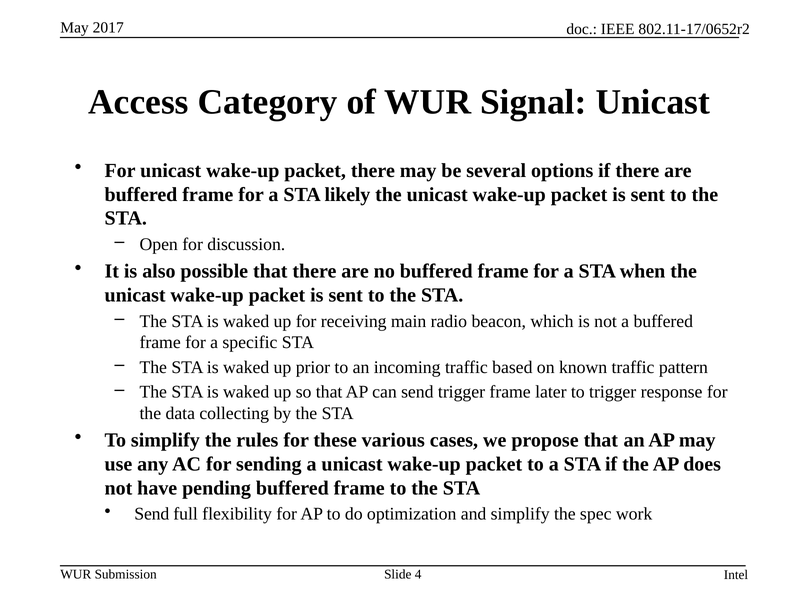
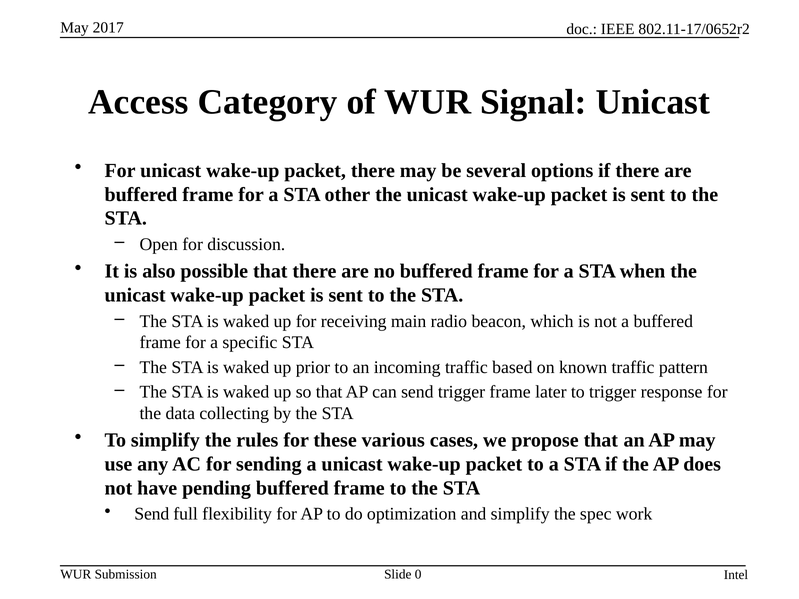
likely: likely -> other
4: 4 -> 0
